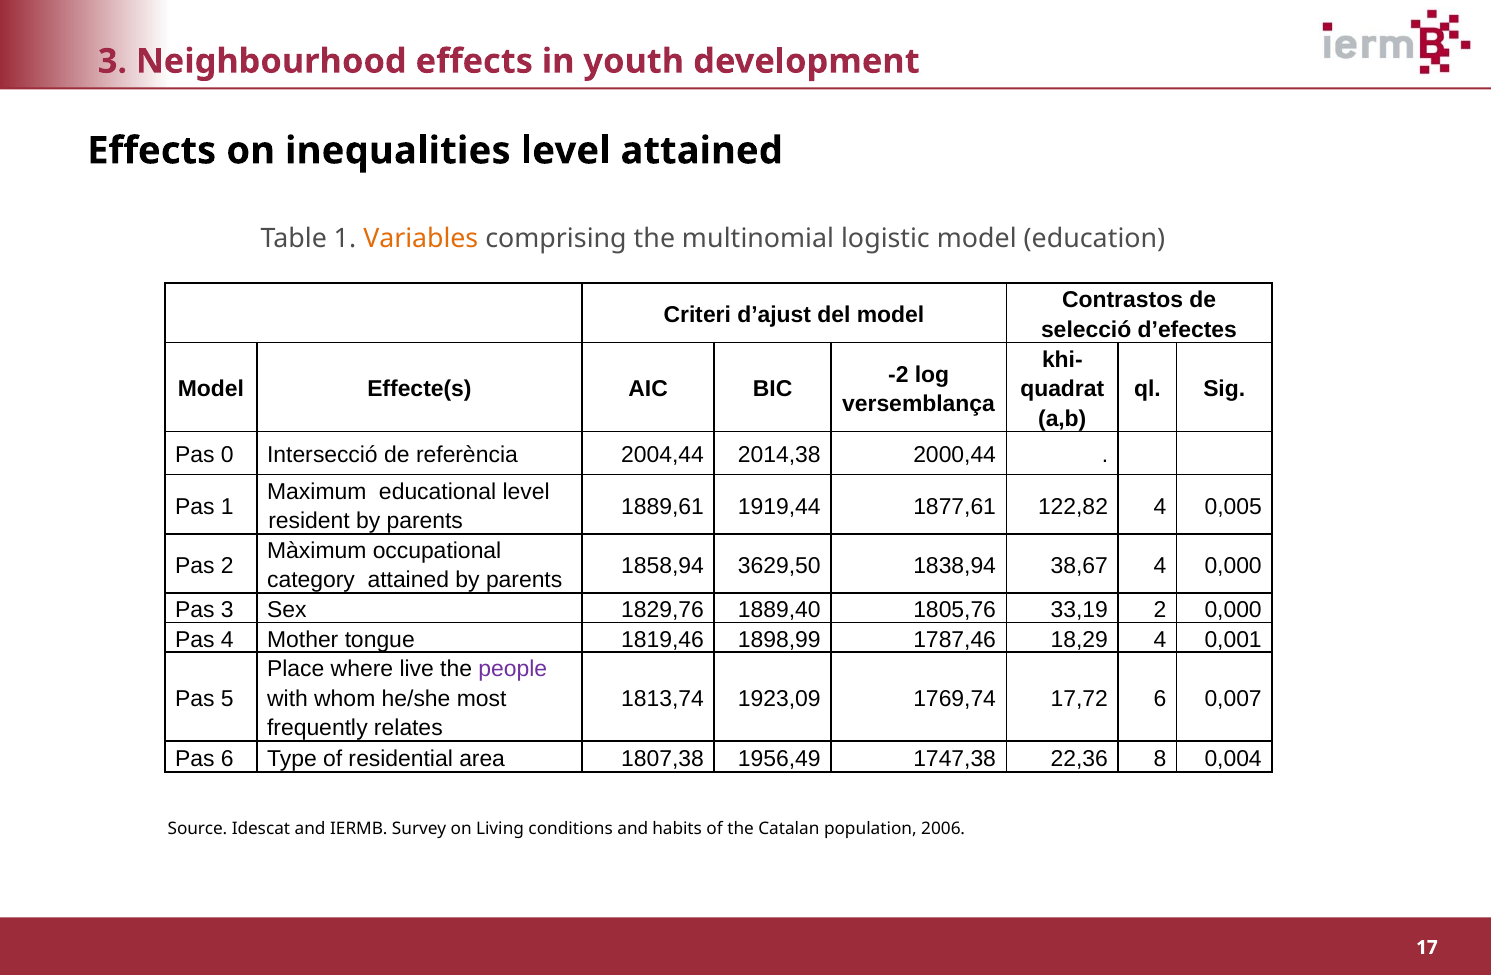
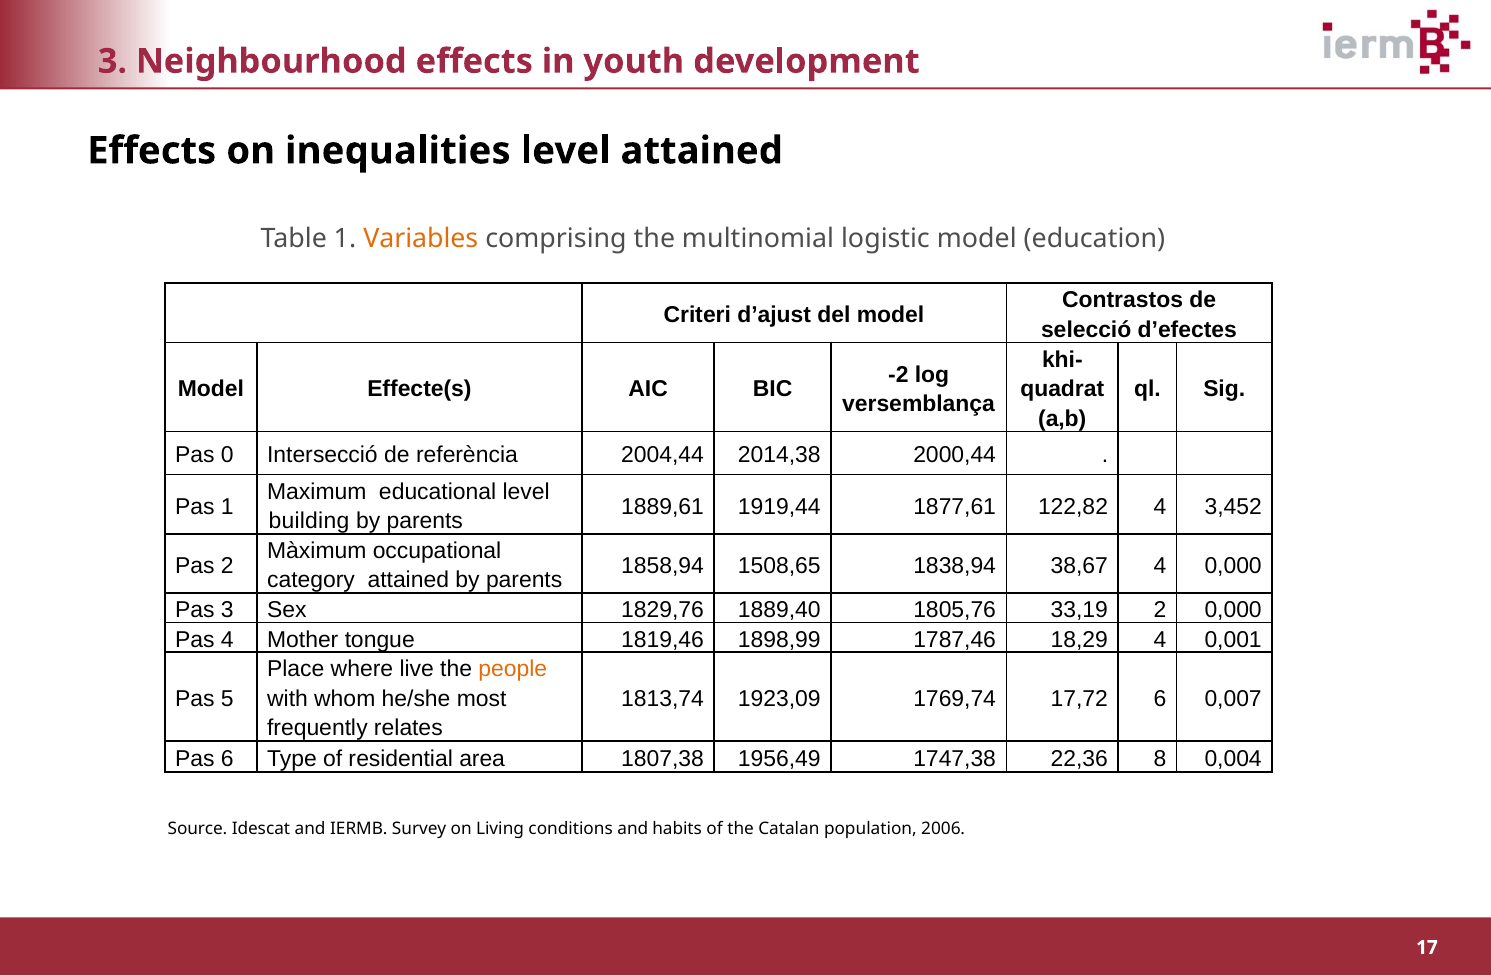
0,005: 0,005 -> 3,452
resident: resident -> building
3629,50: 3629,50 -> 1508,65
people colour: purple -> orange
